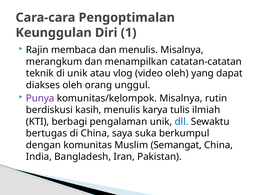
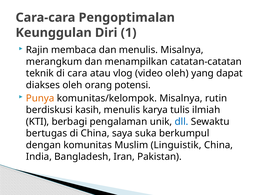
di unik: unik -> cara
unggul: unggul -> potensi
Punya colour: purple -> orange
Semangat: Semangat -> Linguistik
